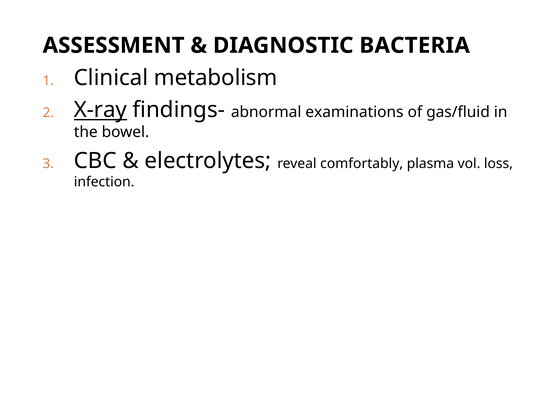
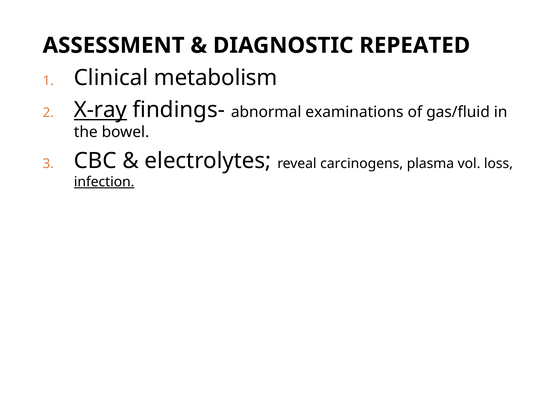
BACTERIA: BACTERIA -> REPEATED
comfortably: comfortably -> carcinogens
infection underline: none -> present
